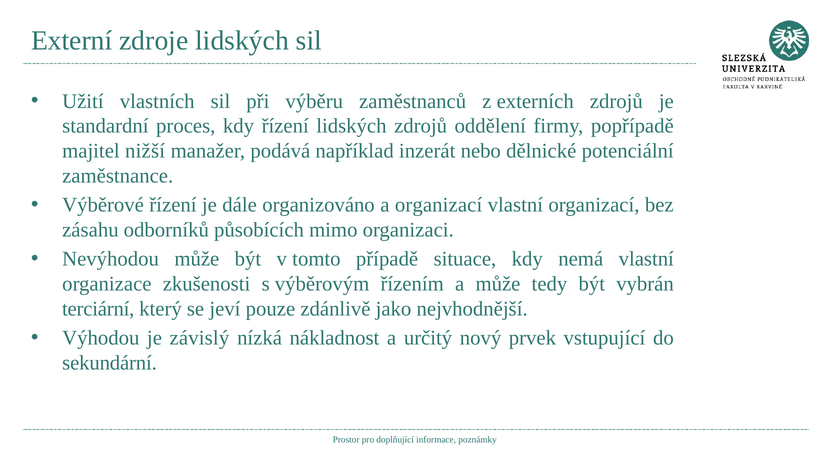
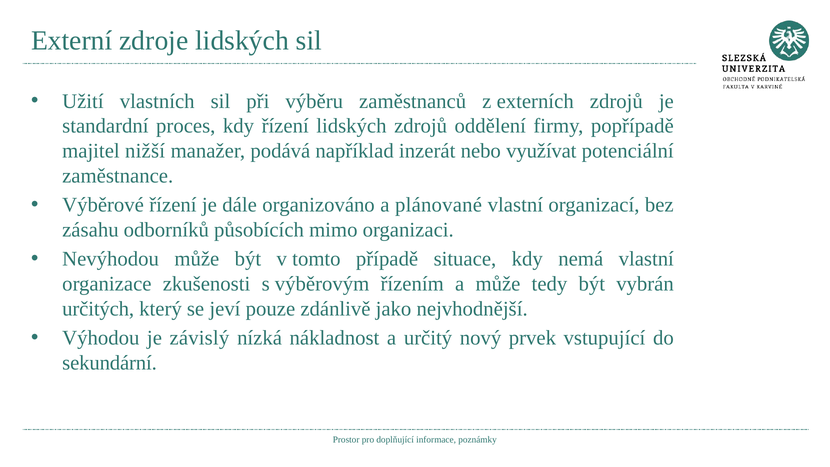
dělnické: dělnické -> využívat
a organizací: organizací -> plánované
terciární: terciární -> určitých
